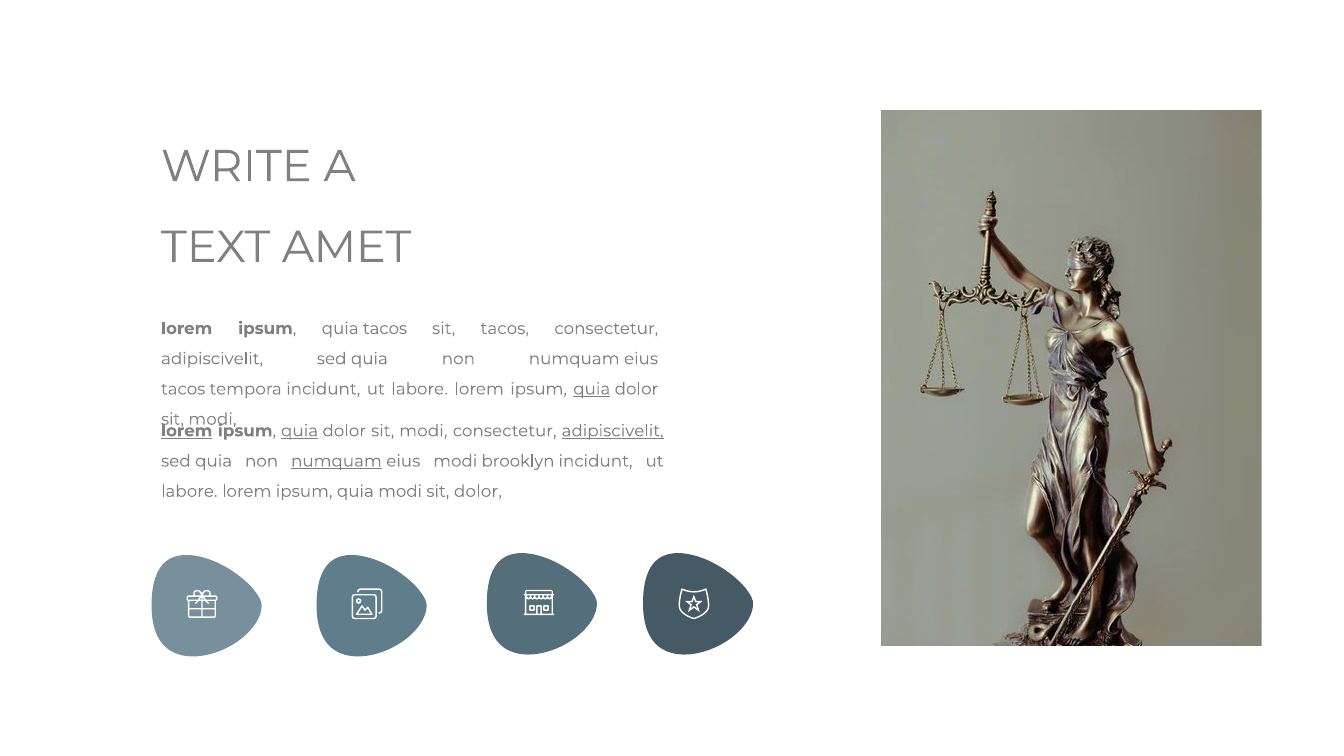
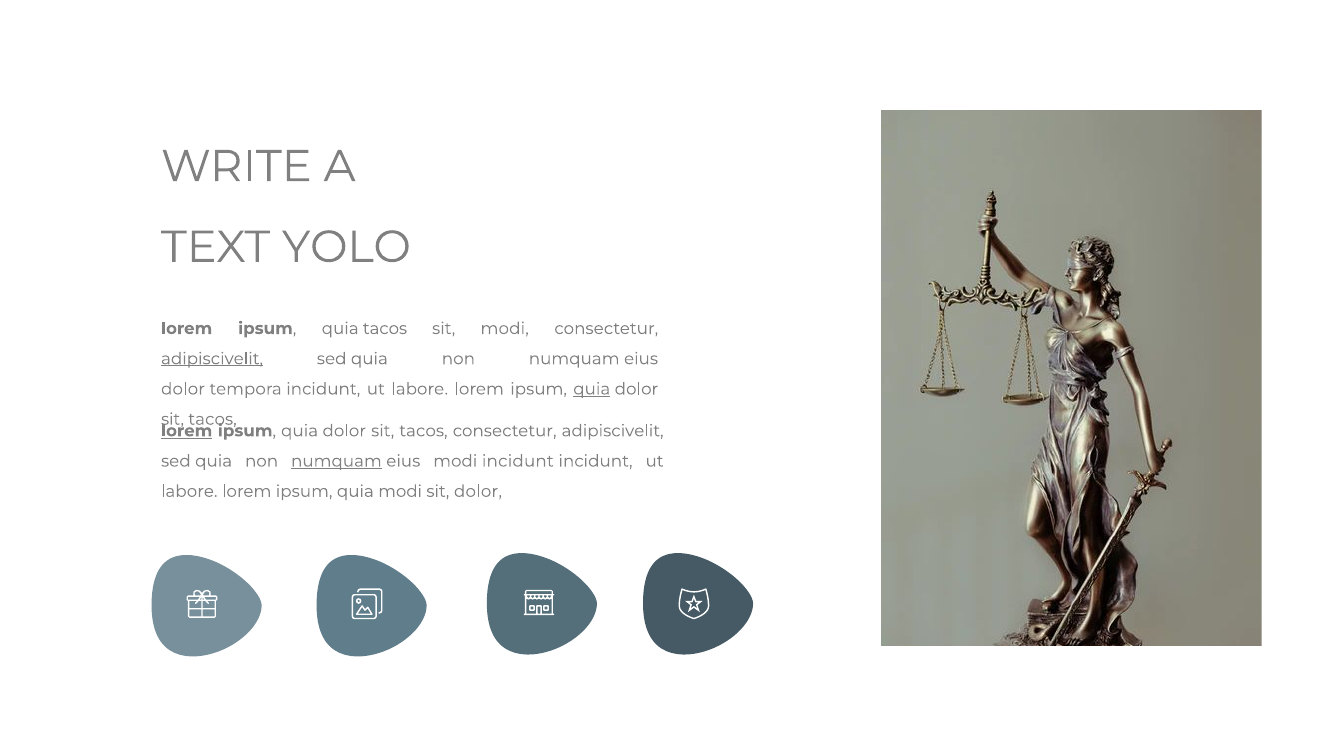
AMET: AMET -> YOLO
sit tacos: tacos -> modi
adipiscivelit at (212, 359) underline: none -> present
tacos at (183, 389): tacos -> dolor
modi at (212, 419): modi -> tacos
quia at (300, 431) underline: present -> none
modi at (423, 431): modi -> tacos
adipiscivelit at (613, 431) underline: present -> none
modi brooklyn: brooklyn -> incidunt
